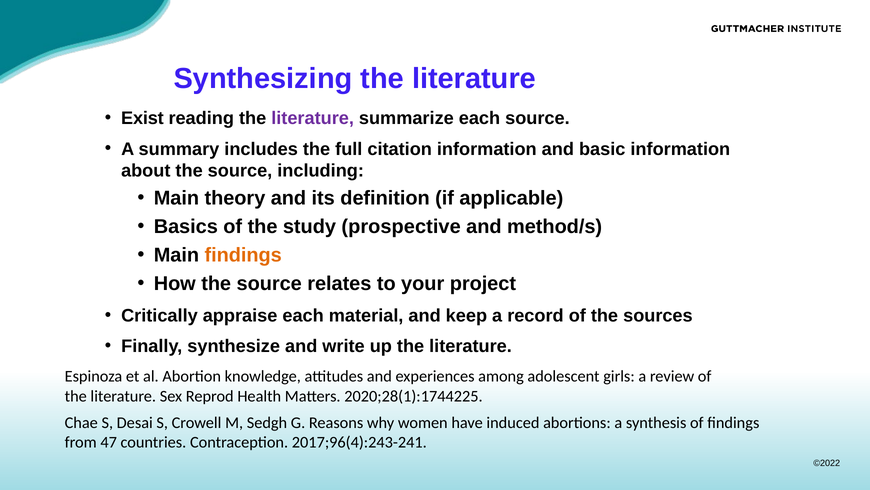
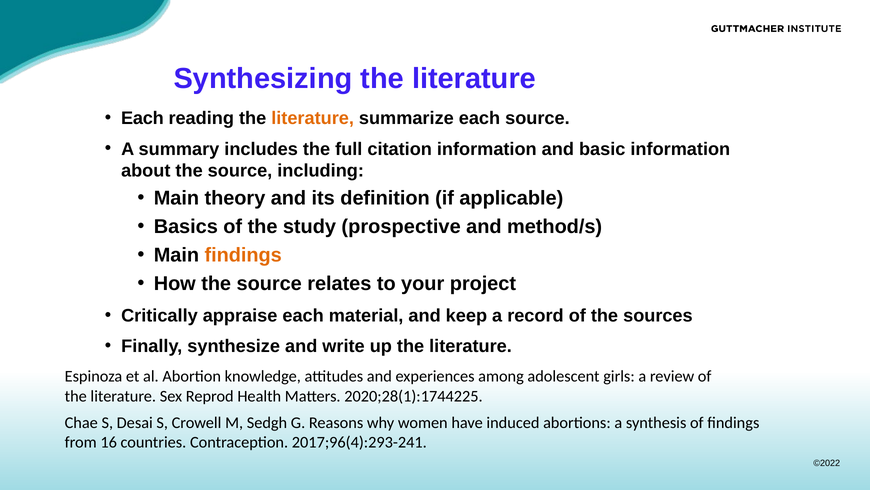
Exist at (142, 118): Exist -> Each
literature at (313, 118) colour: purple -> orange
47: 47 -> 16
2017;96(4):243-241: 2017;96(4):243-241 -> 2017;96(4):293-241
